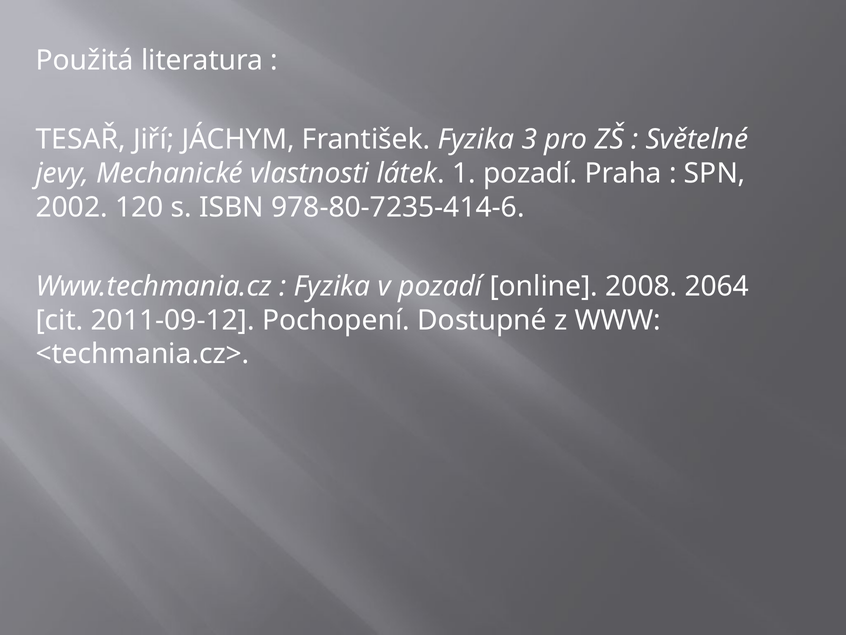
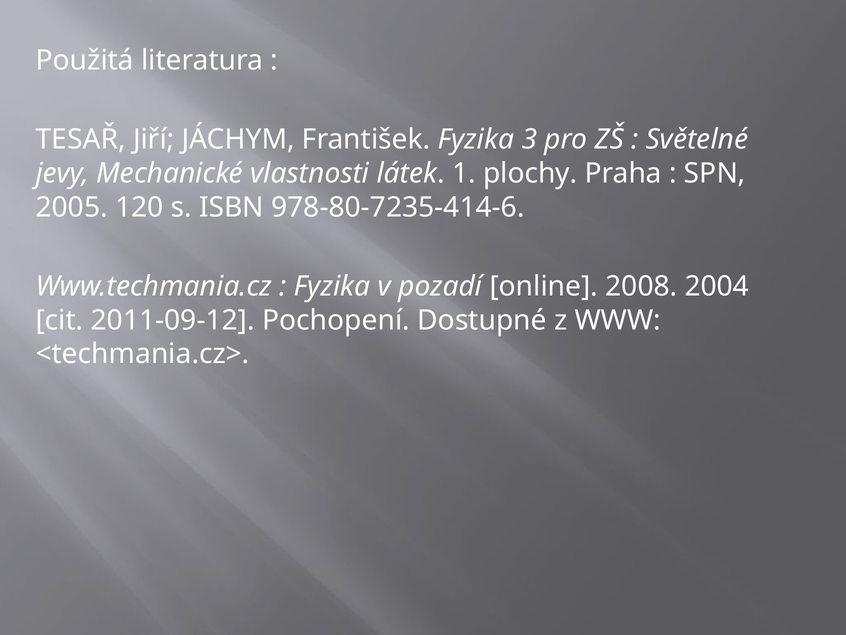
1 pozadí: pozadí -> plochy
2002: 2002 -> 2005
2064: 2064 -> 2004
